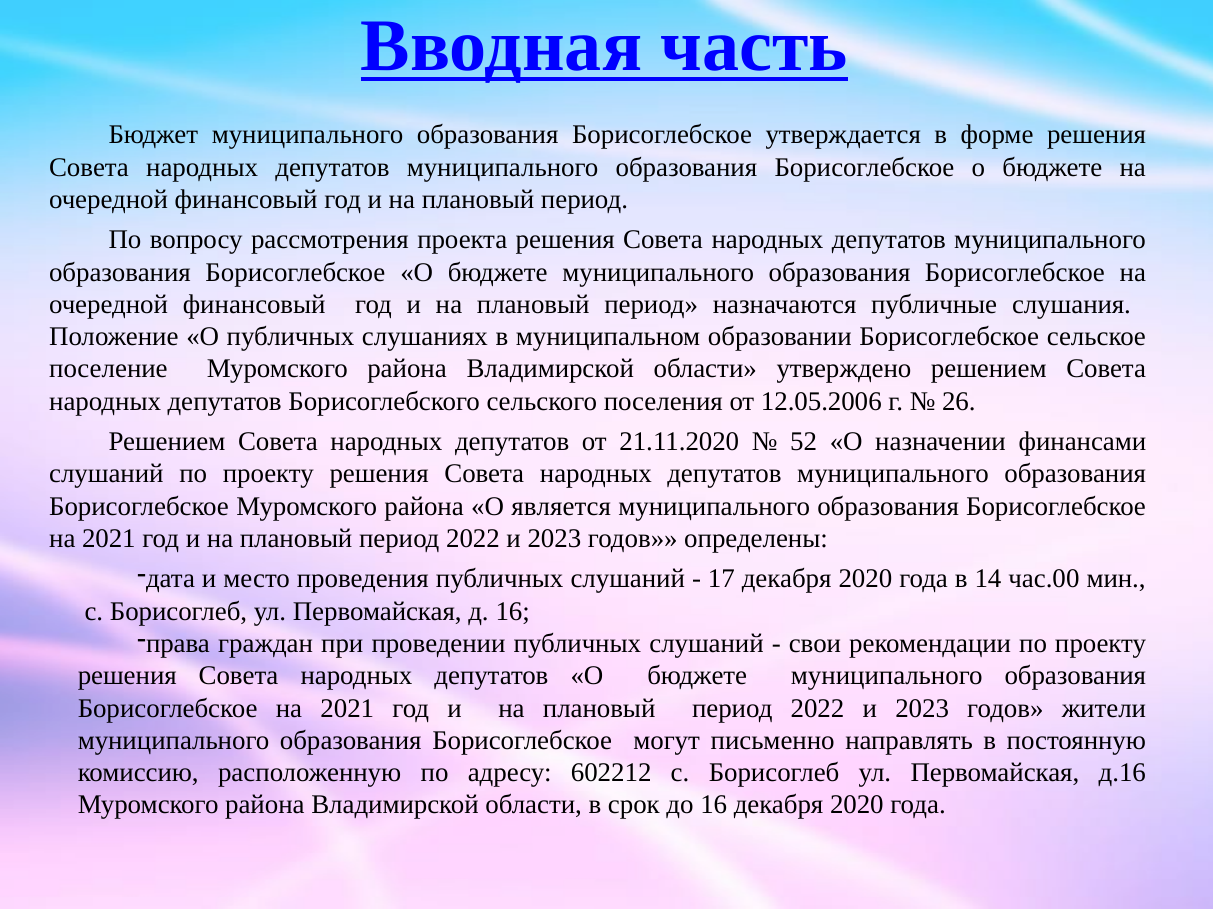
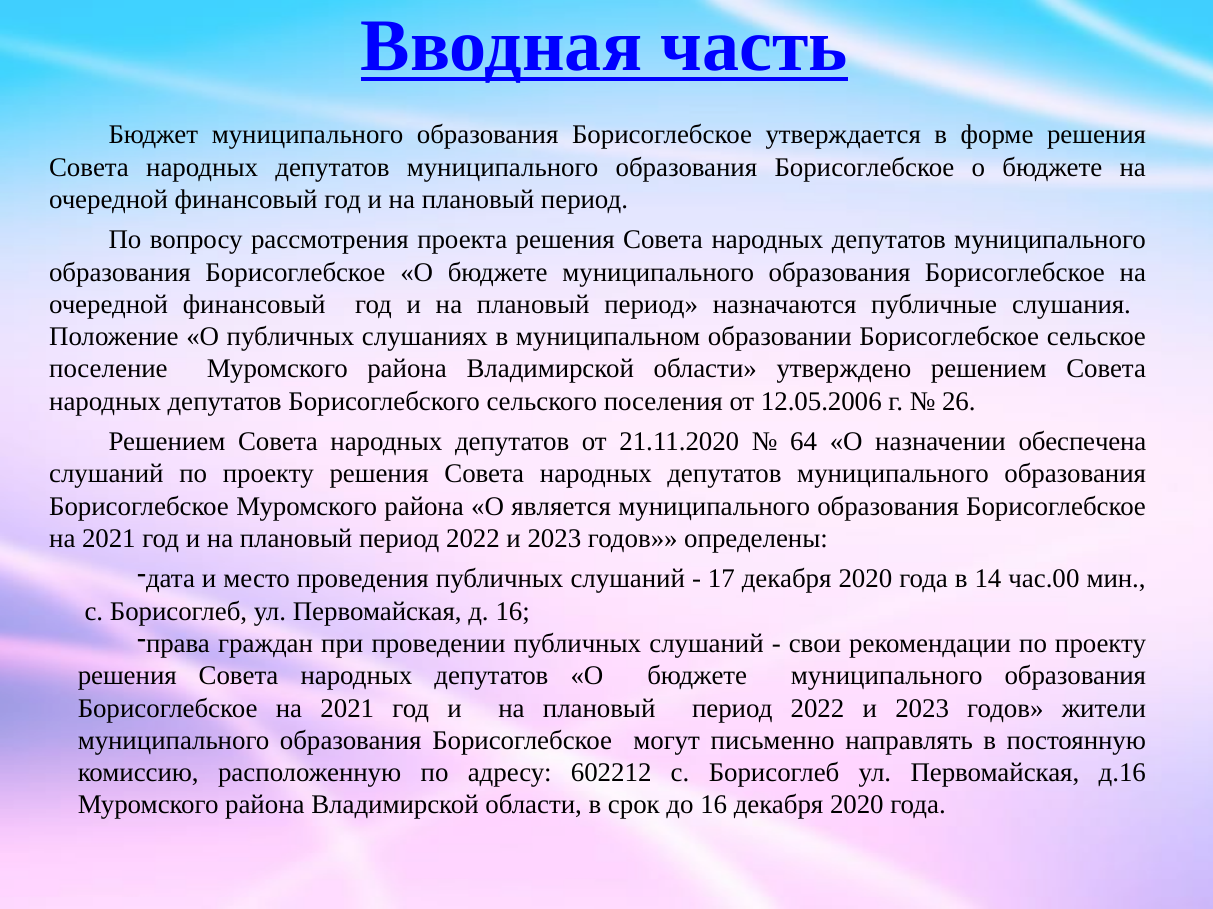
52: 52 -> 64
финансами: финансами -> обеспечена
